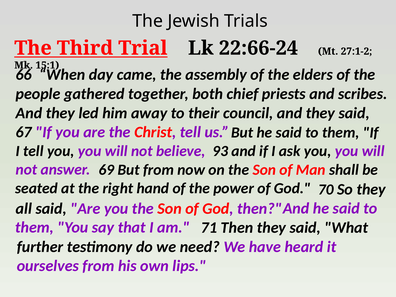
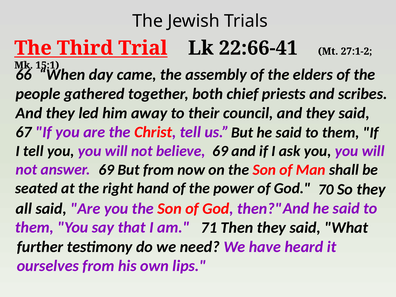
22:66-24: 22:66-24 -> 22:66-41
believe 93: 93 -> 69
